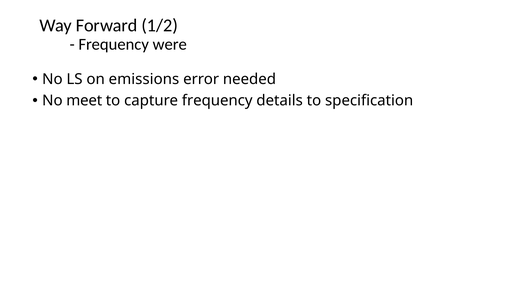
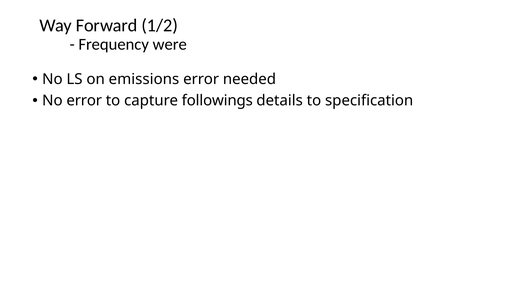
No meet: meet -> error
capture frequency: frequency -> followings
